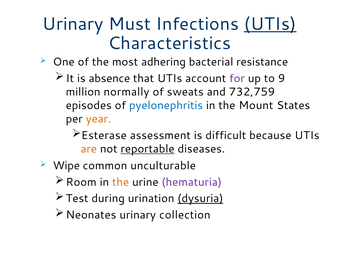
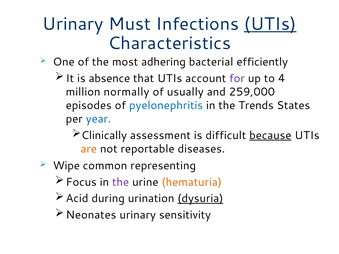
resistance: resistance -> efficiently
9: 9 -> 4
sweats: sweats -> usually
732,759: 732,759 -> 259,000
Mount: Mount -> Trends
year colour: orange -> blue
Esterase: Esterase -> Clinically
because underline: none -> present
reportable underline: present -> none
unculturable: unculturable -> representing
Room: Room -> Focus
the at (121, 182) colour: orange -> purple
hematuria colour: purple -> orange
Test: Test -> Acid
collection: collection -> sensitivity
